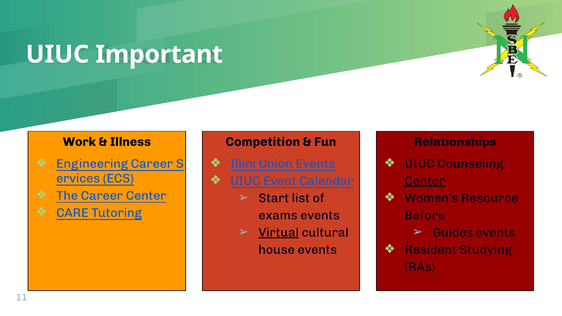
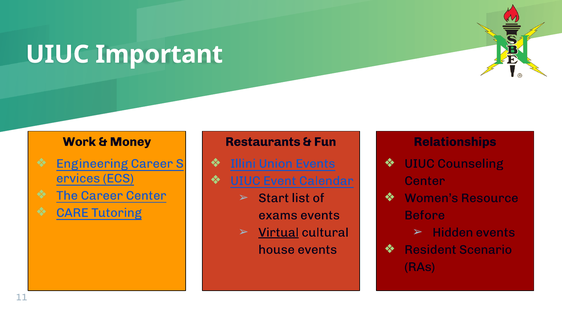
Illness: Illness -> Money
Competition: Competition -> Restaurants
Center at (425, 181) underline: present -> none
Guides: Guides -> Hidden
Studying: Studying -> Scenario
